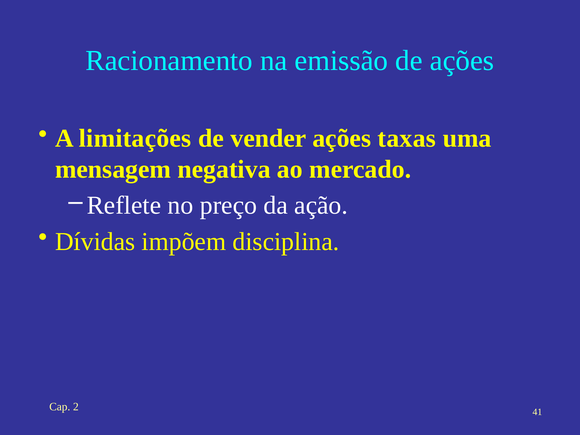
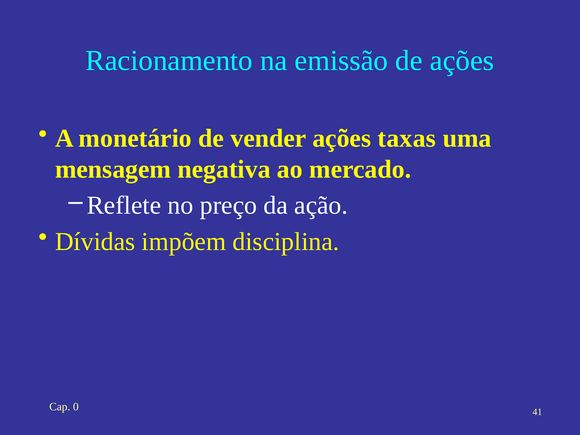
limitações: limitações -> monetário
2: 2 -> 0
